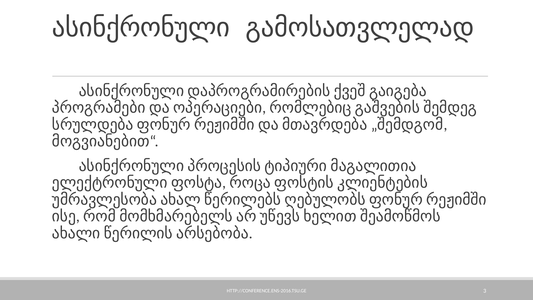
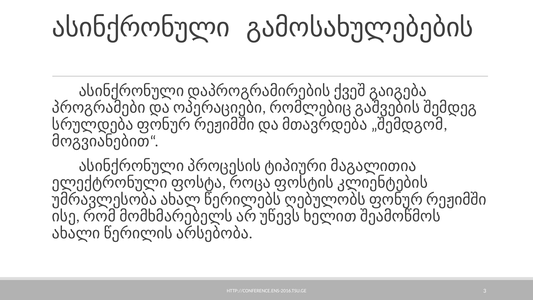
გამოსათვლელად: გამოსათვლელად -> გამოსახულებების
